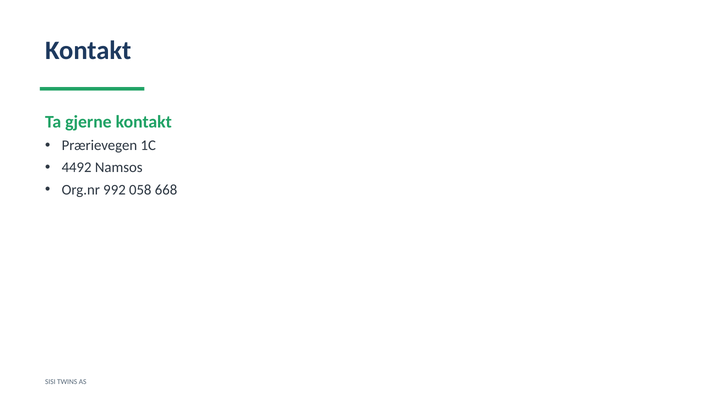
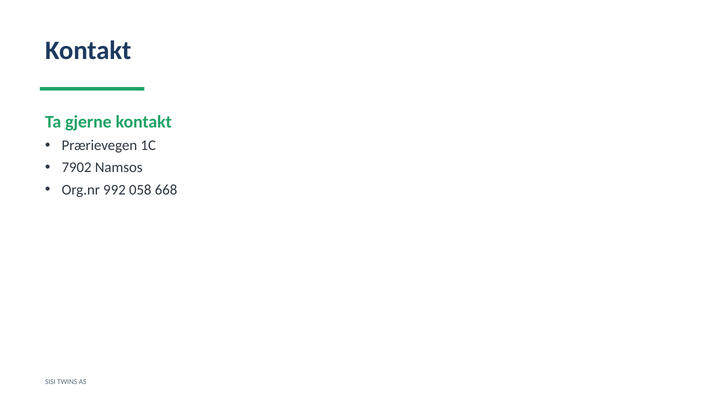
4492: 4492 -> 7902
